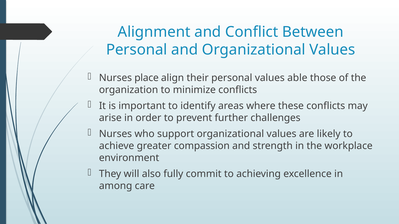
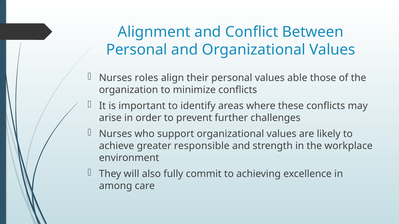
place: place -> roles
compassion: compassion -> responsible
